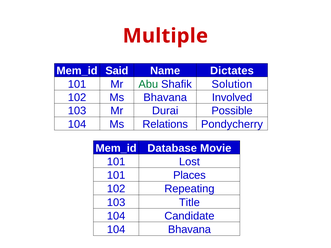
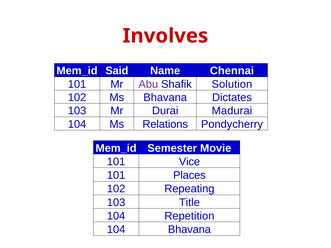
Multiple: Multiple -> Involves
Dictates: Dictates -> Chennai
Abu colour: green -> purple
Involved: Involved -> Dictates
Possible: Possible -> Madurai
Database: Database -> Semester
Lost: Lost -> Vice
Candidate: Candidate -> Repetition
